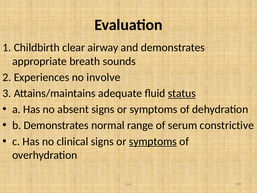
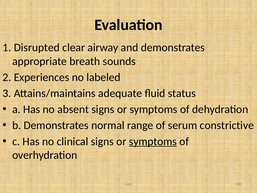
Childbirth: Childbirth -> Disrupted
involve: involve -> labeled
status underline: present -> none
